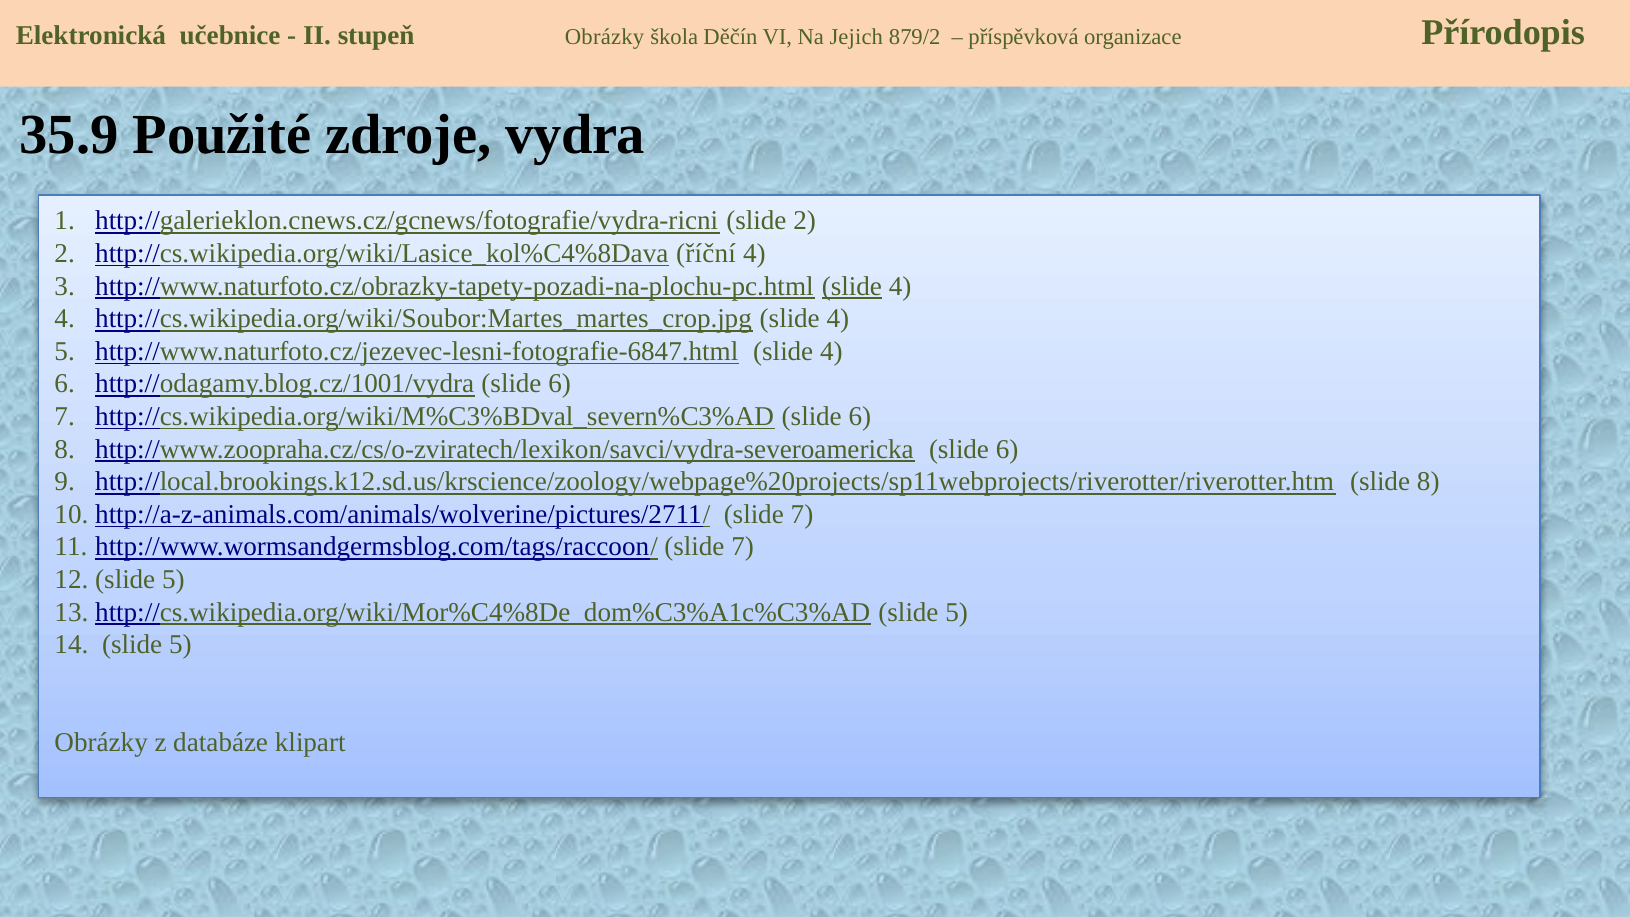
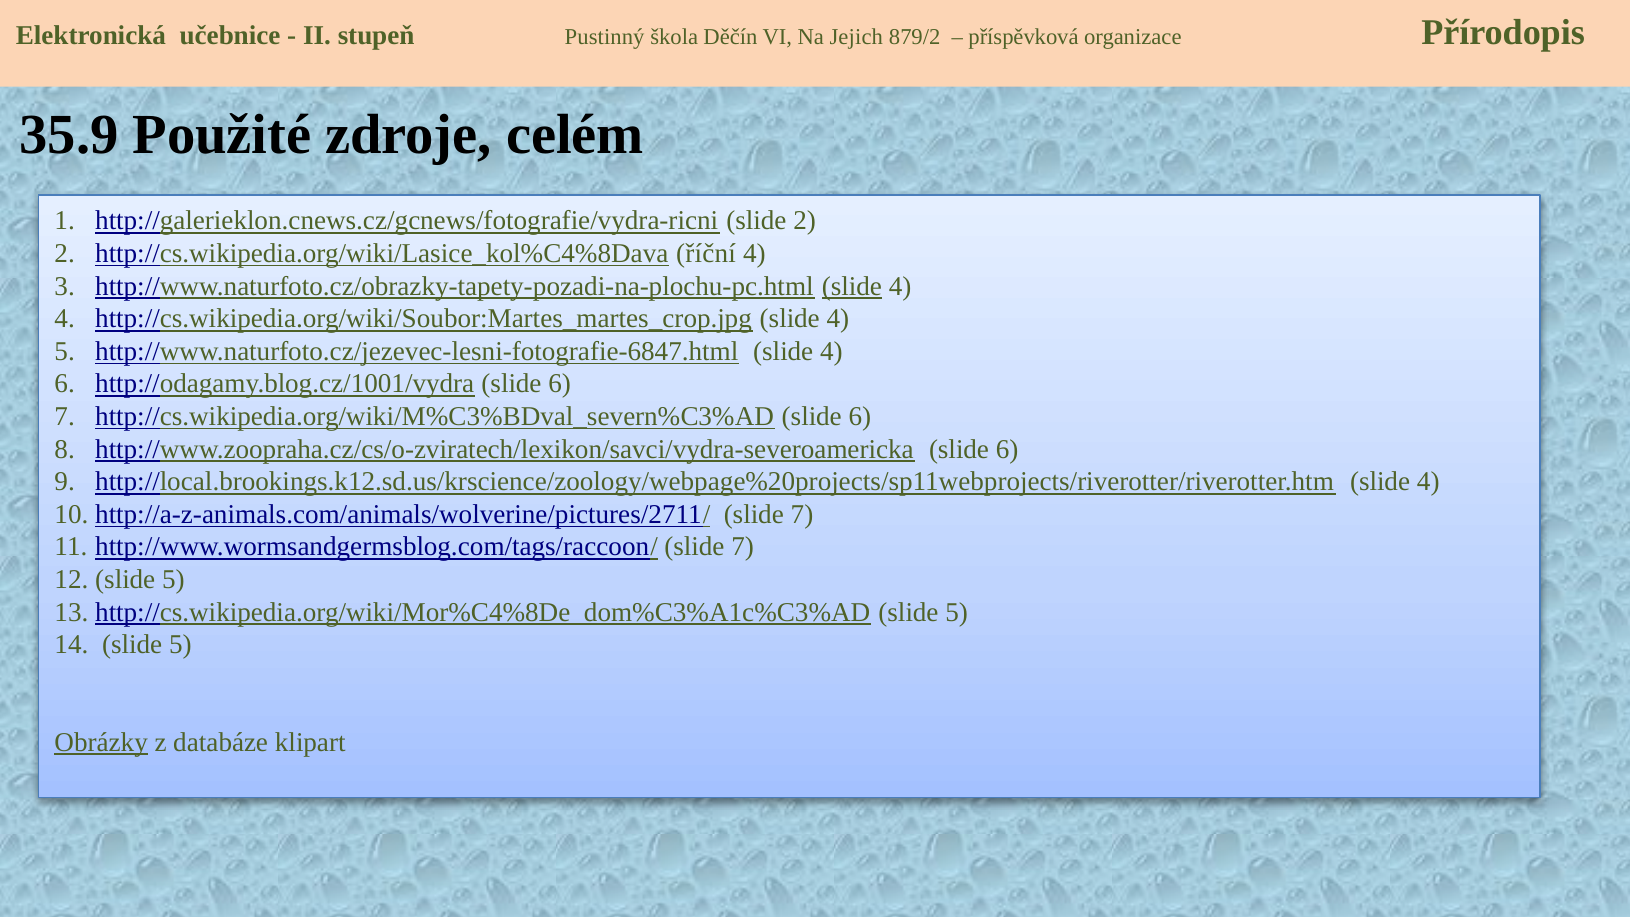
stupeň Obrázky: Obrázky -> Pustinný
vydra: vydra -> celém
8 at (1428, 482): 8 -> 4
Obrázky at (101, 743) underline: none -> present
